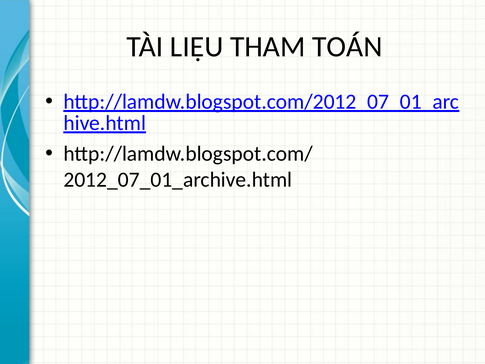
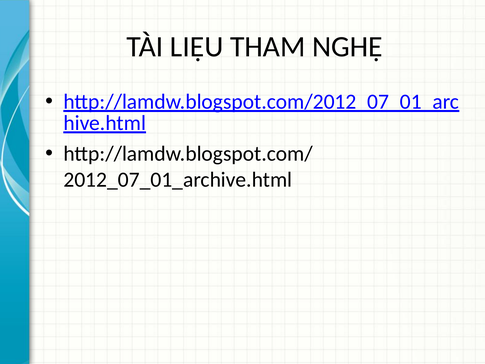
TOÁN: TOÁN -> NGHỆ
